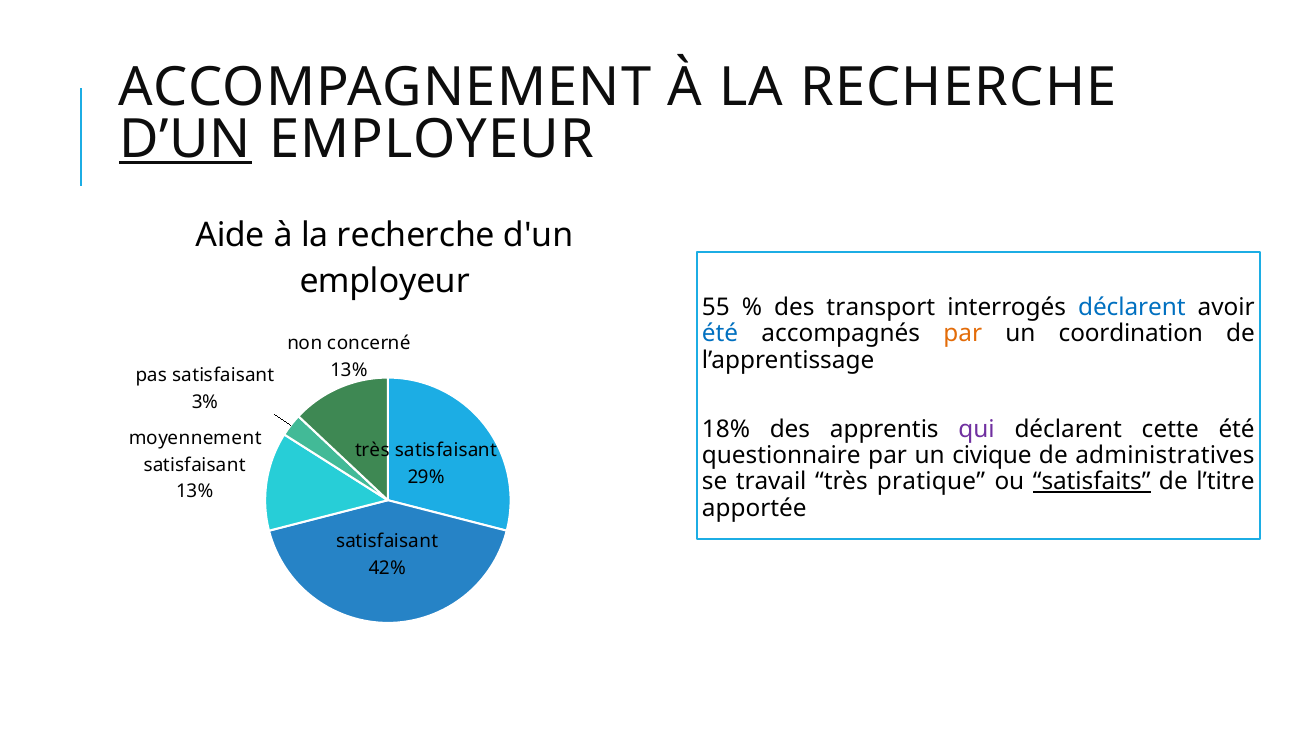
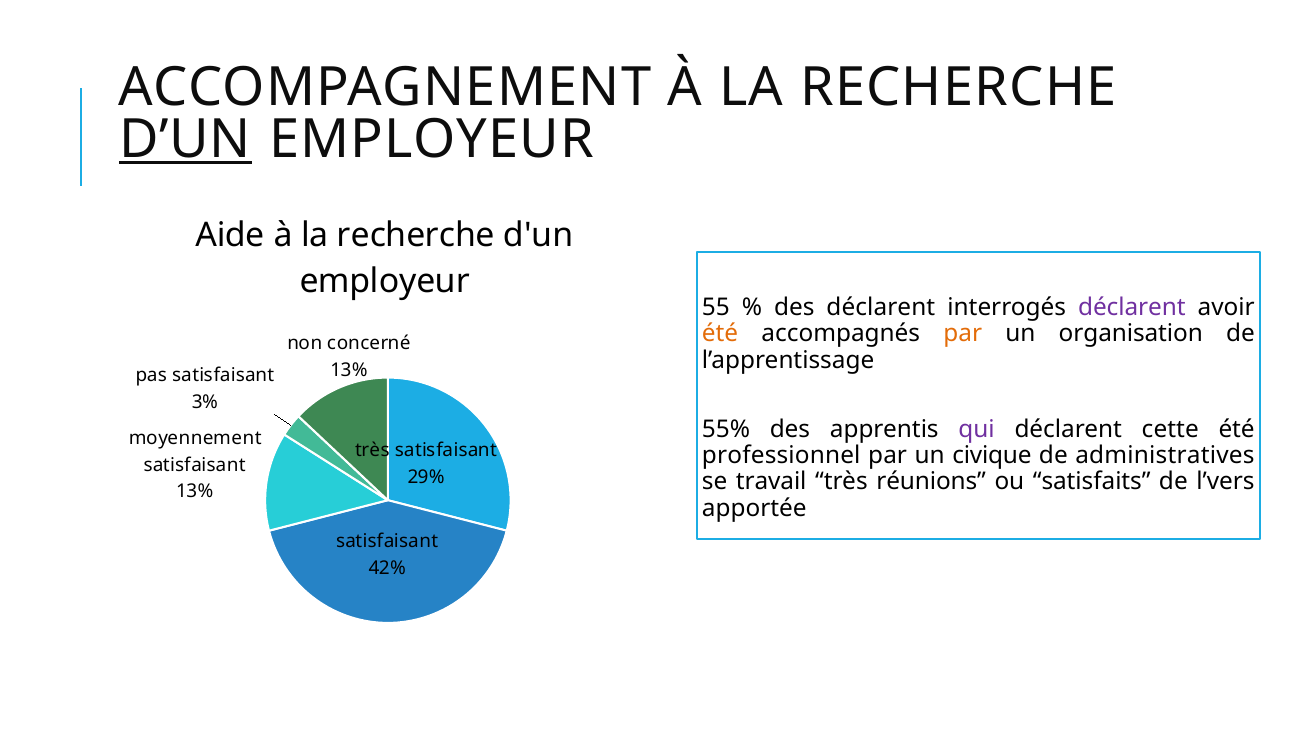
des transport: transport -> déclarent
déclarent at (1132, 308) colour: blue -> purple
été at (720, 334) colour: blue -> orange
coordination: coordination -> organisation
18%: 18% -> 55%
questionnaire: questionnaire -> professionnel
pratique: pratique -> réunions
satisfaits underline: present -> none
l’titre: l’titre -> l’vers
